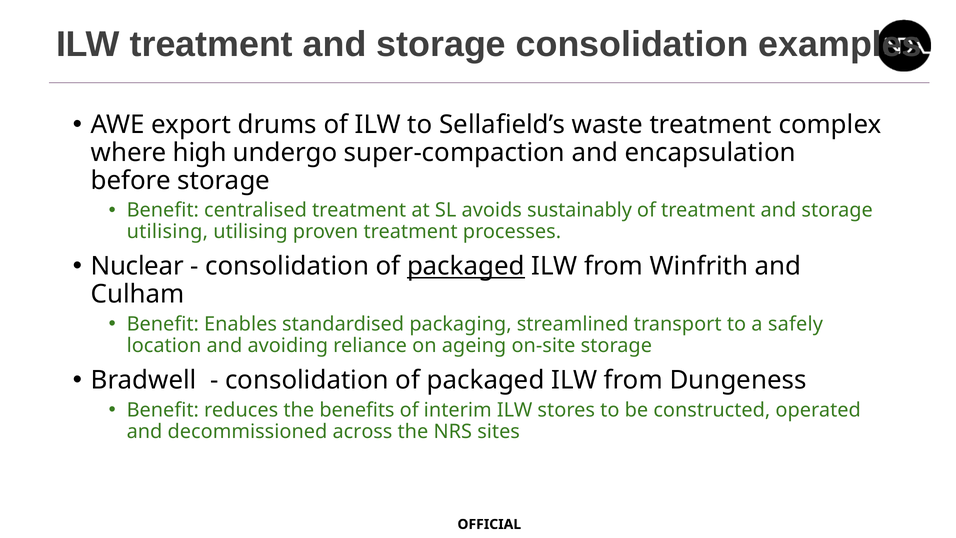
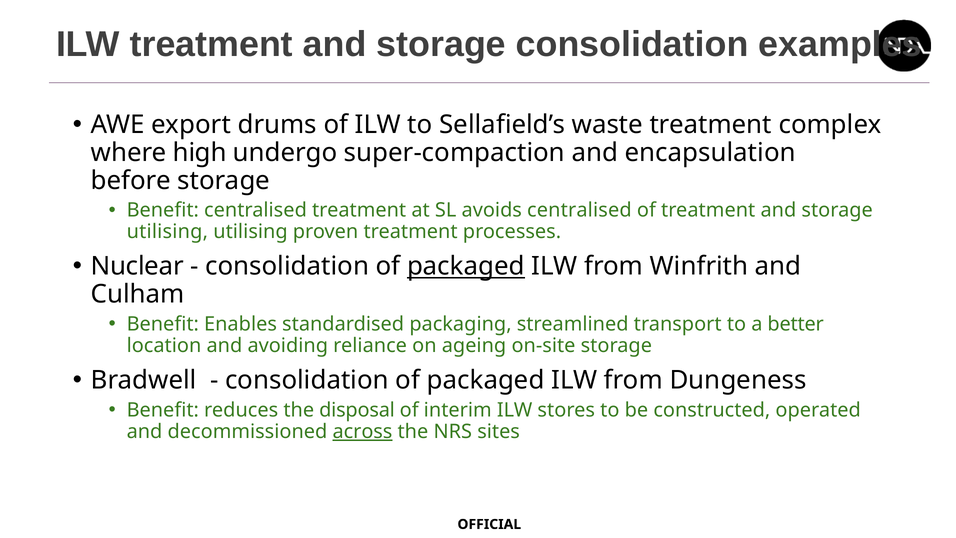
avoids sustainably: sustainably -> centralised
safely: safely -> better
benefits: benefits -> disposal
across underline: none -> present
